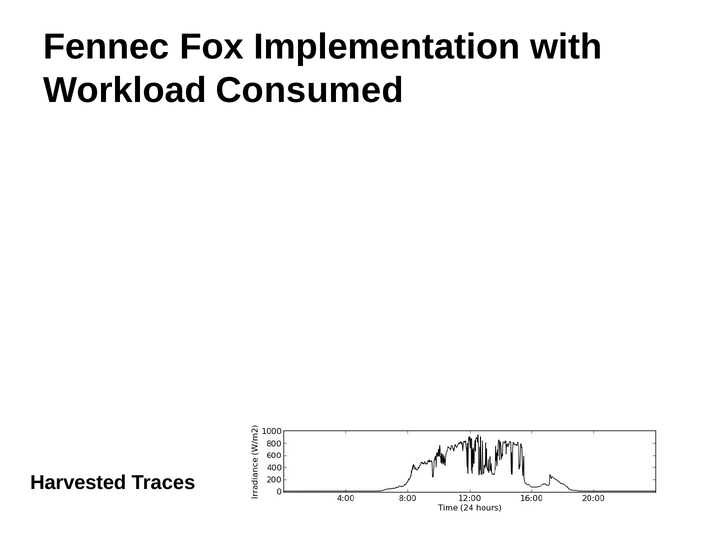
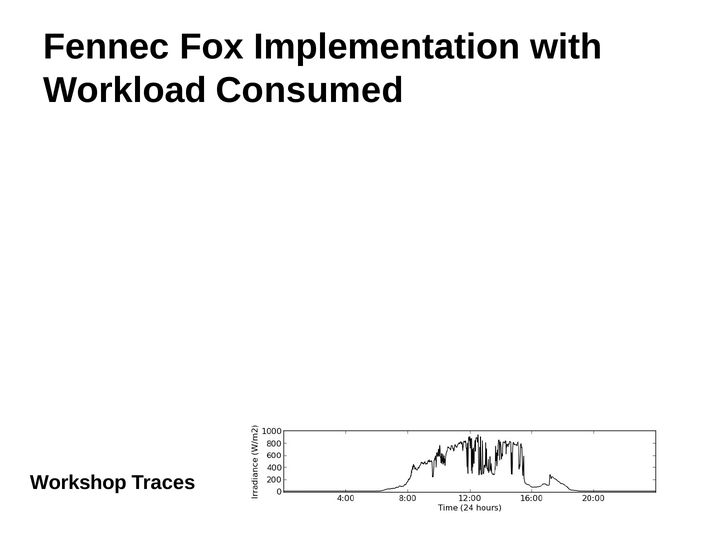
Harvested: Harvested -> Workshop
